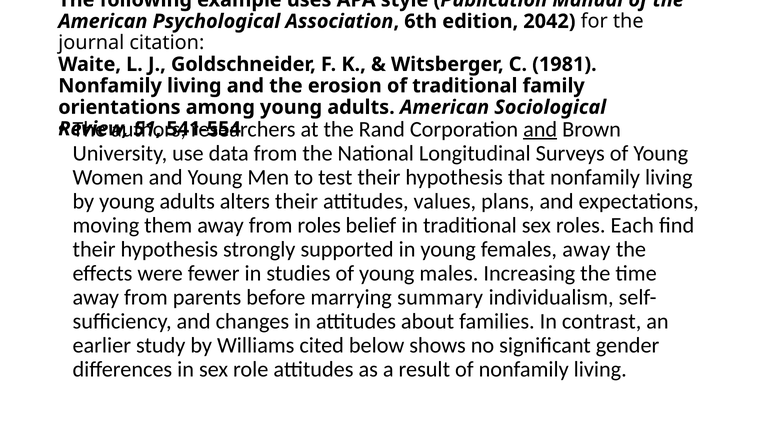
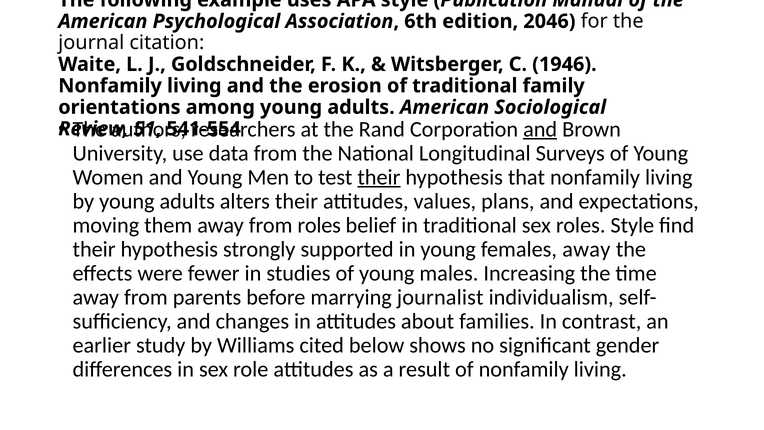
2042: 2042 -> 2046
1981: 1981 -> 1946
their at (379, 177) underline: none -> present
roles Each: Each -> Style
summary: summary -> journalist
